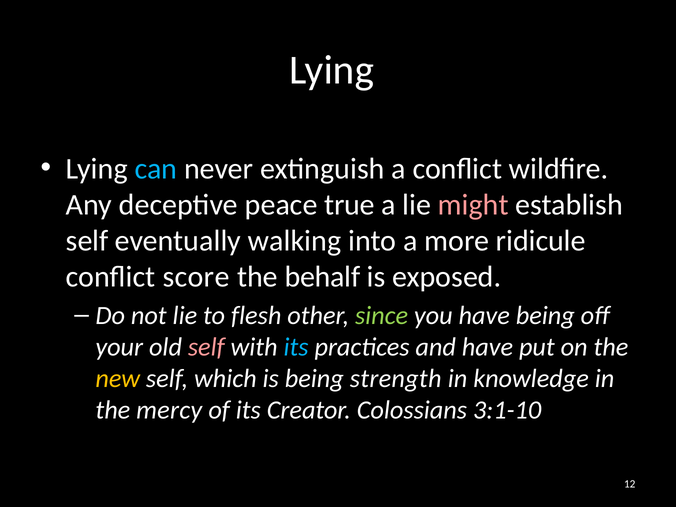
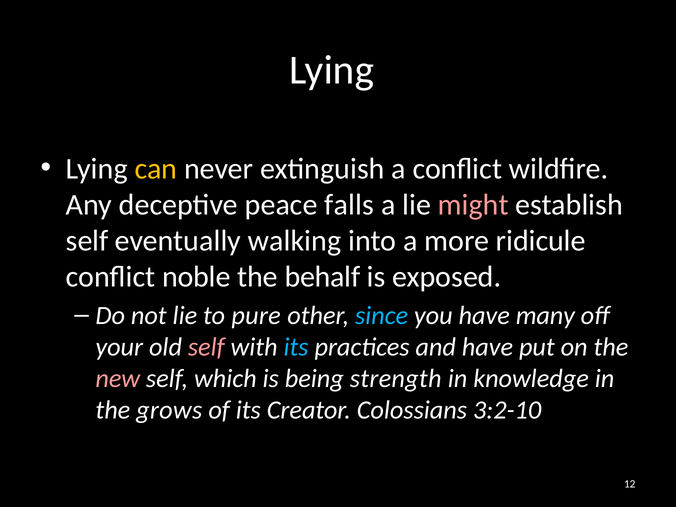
can colour: light blue -> yellow
true: true -> falls
score: score -> noble
flesh: flesh -> pure
since colour: light green -> light blue
have being: being -> many
new colour: yellow -> pink
mercy: mercy -> grows
3:1-10: 3:1-10 -> 3:2-10
